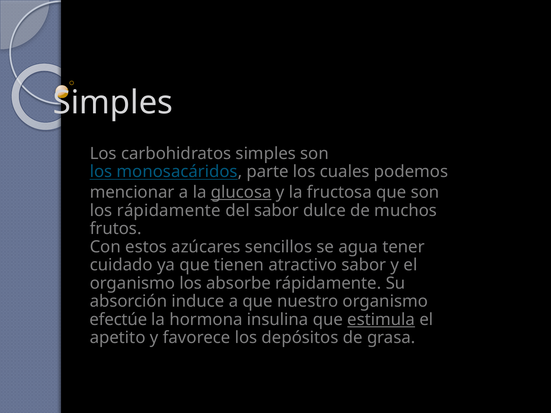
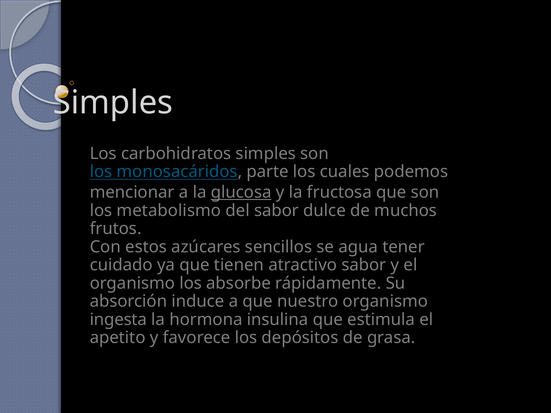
los rápidamente: rápidamente -> metabolismo
efectúe: efectúe -> ingesta
estimula underline: present -> none
